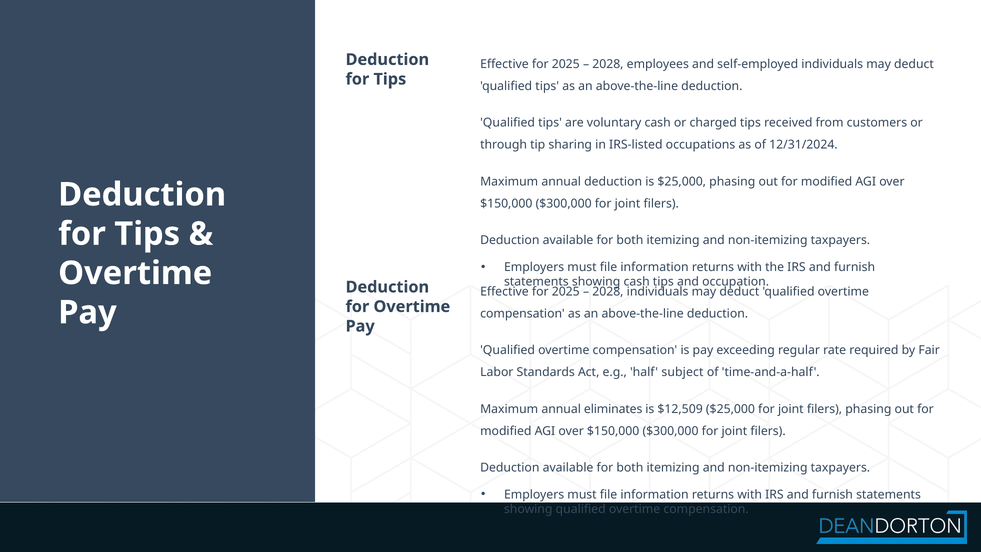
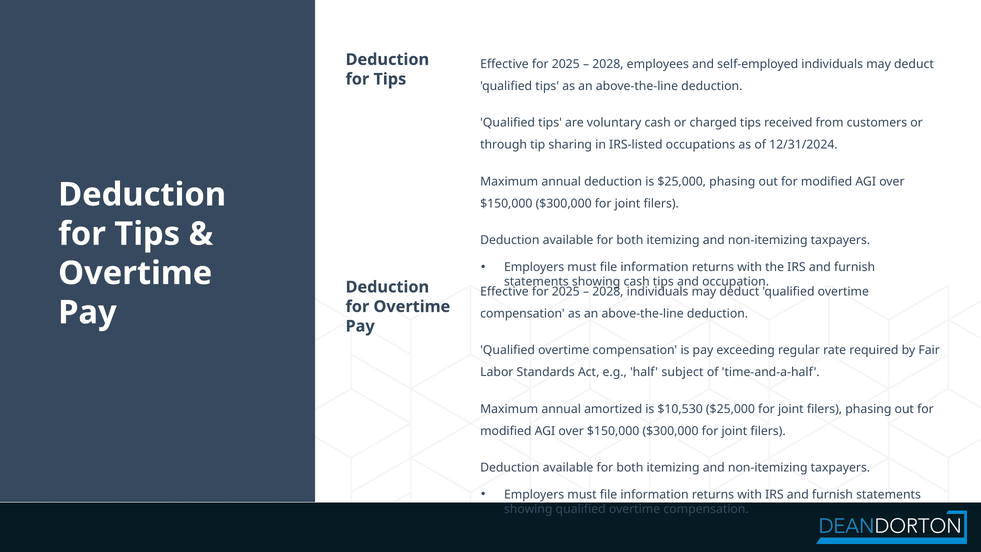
eliminates: eliminates -> amortized
$12,509: $12,509 -> $10,530
